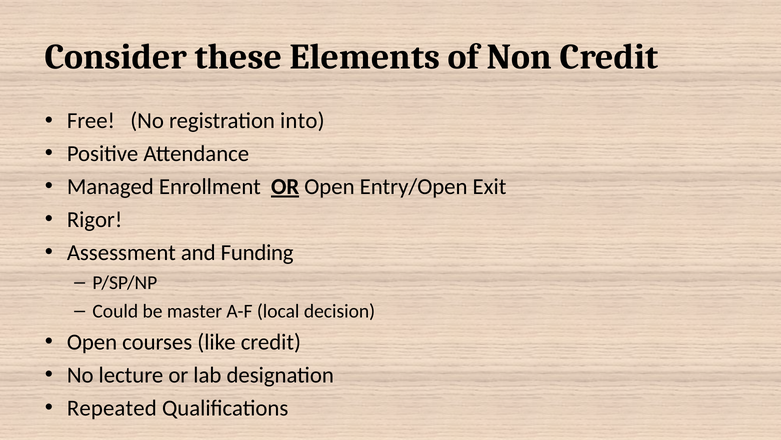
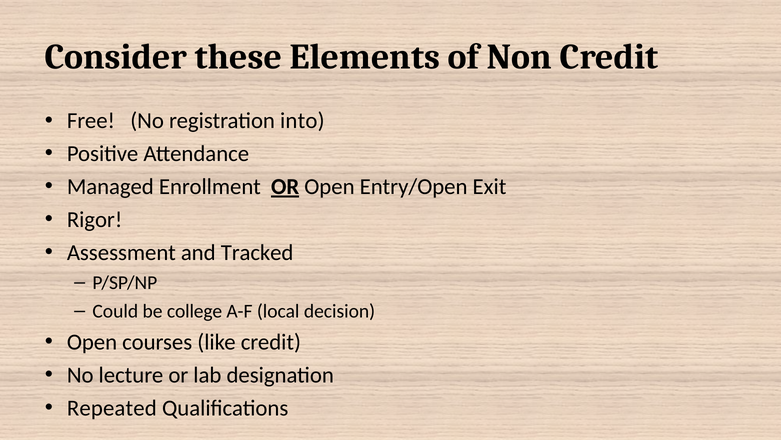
Funding: Funding -> Tracked
master: master -> college
